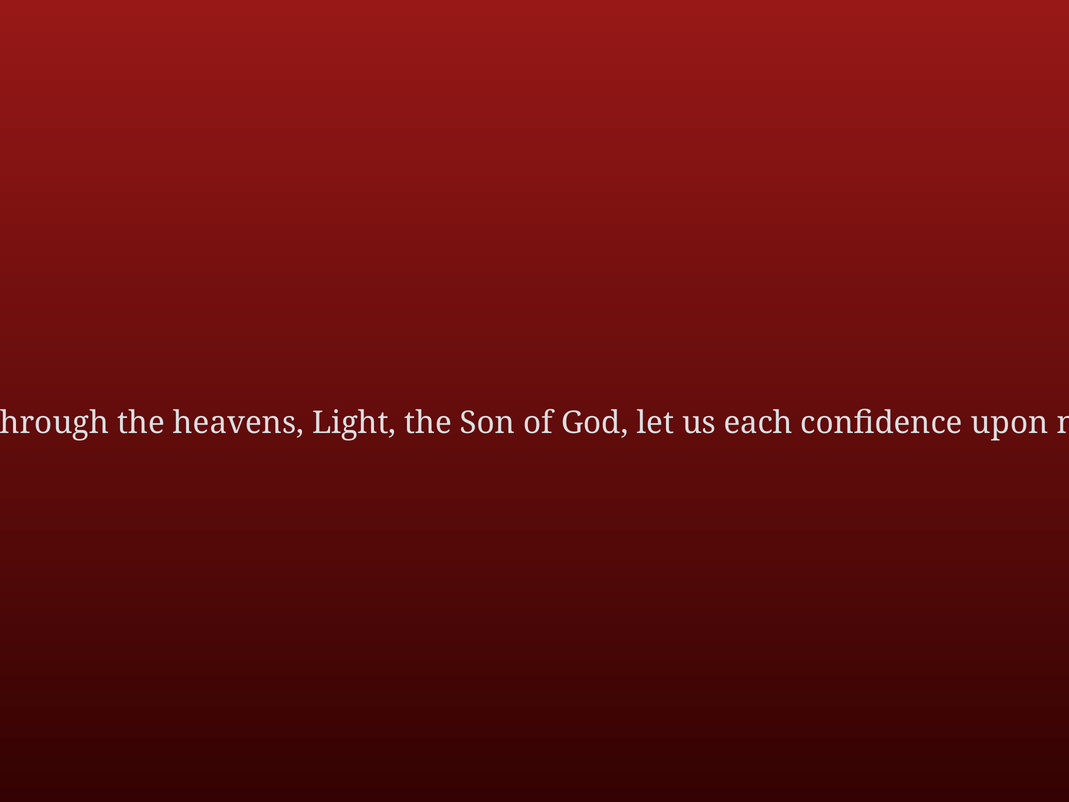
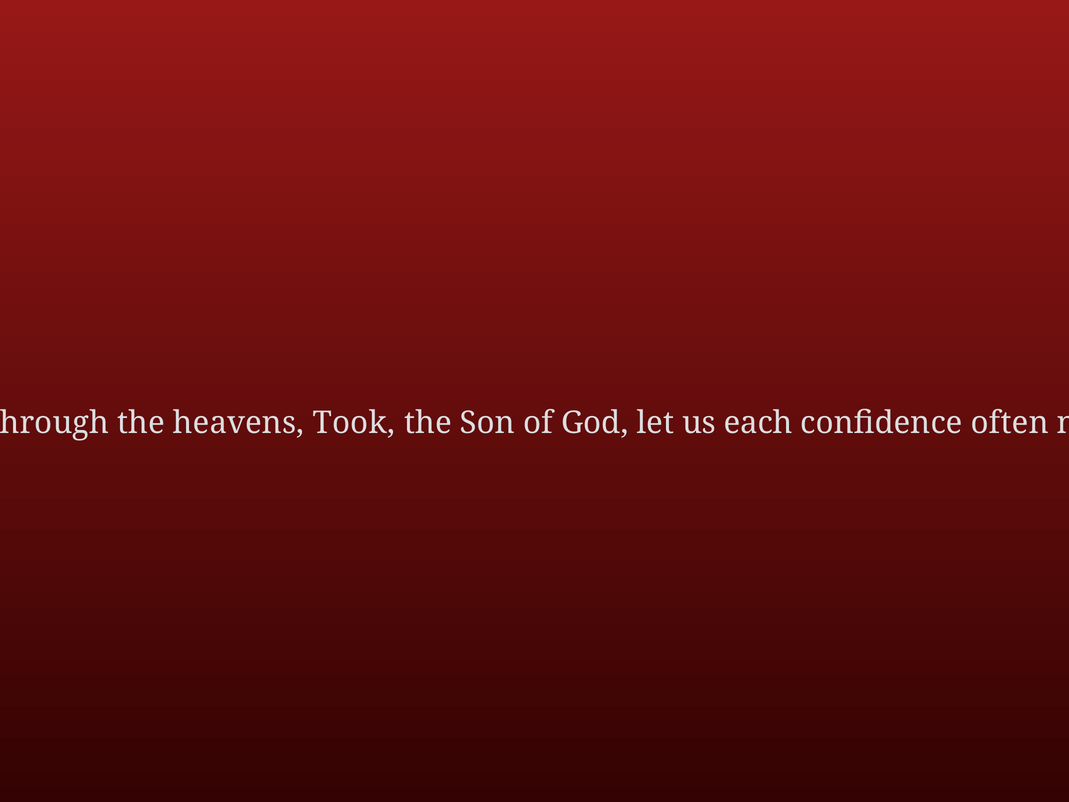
Light: Light -> Took
upon: upon -> often
